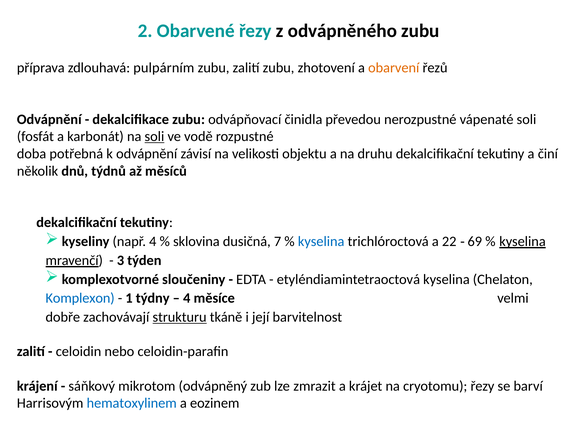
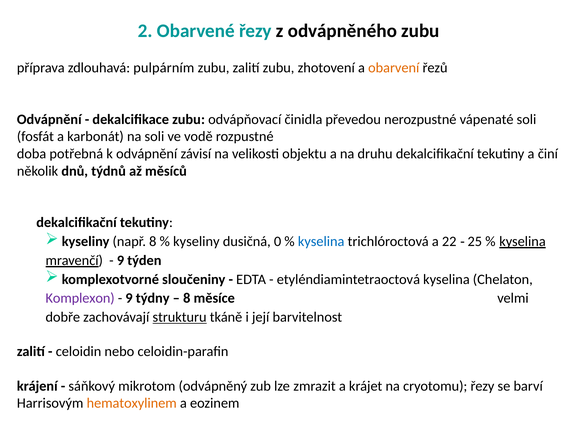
soli at (154, 136) underline: present -> none
např 4: 4 -> 8
sklovina at (196, 241): sklovina -> kyseliny
7: 7 -> 0
69: 69 -> 25
3 at (121, 260): 3 -> 9
Komplexon colour: blue -> purple
1 at (129, 298): 1 -> 9
4 at (187, 298): 4 -> 8
hematoxylinem colour: blue -> orange
